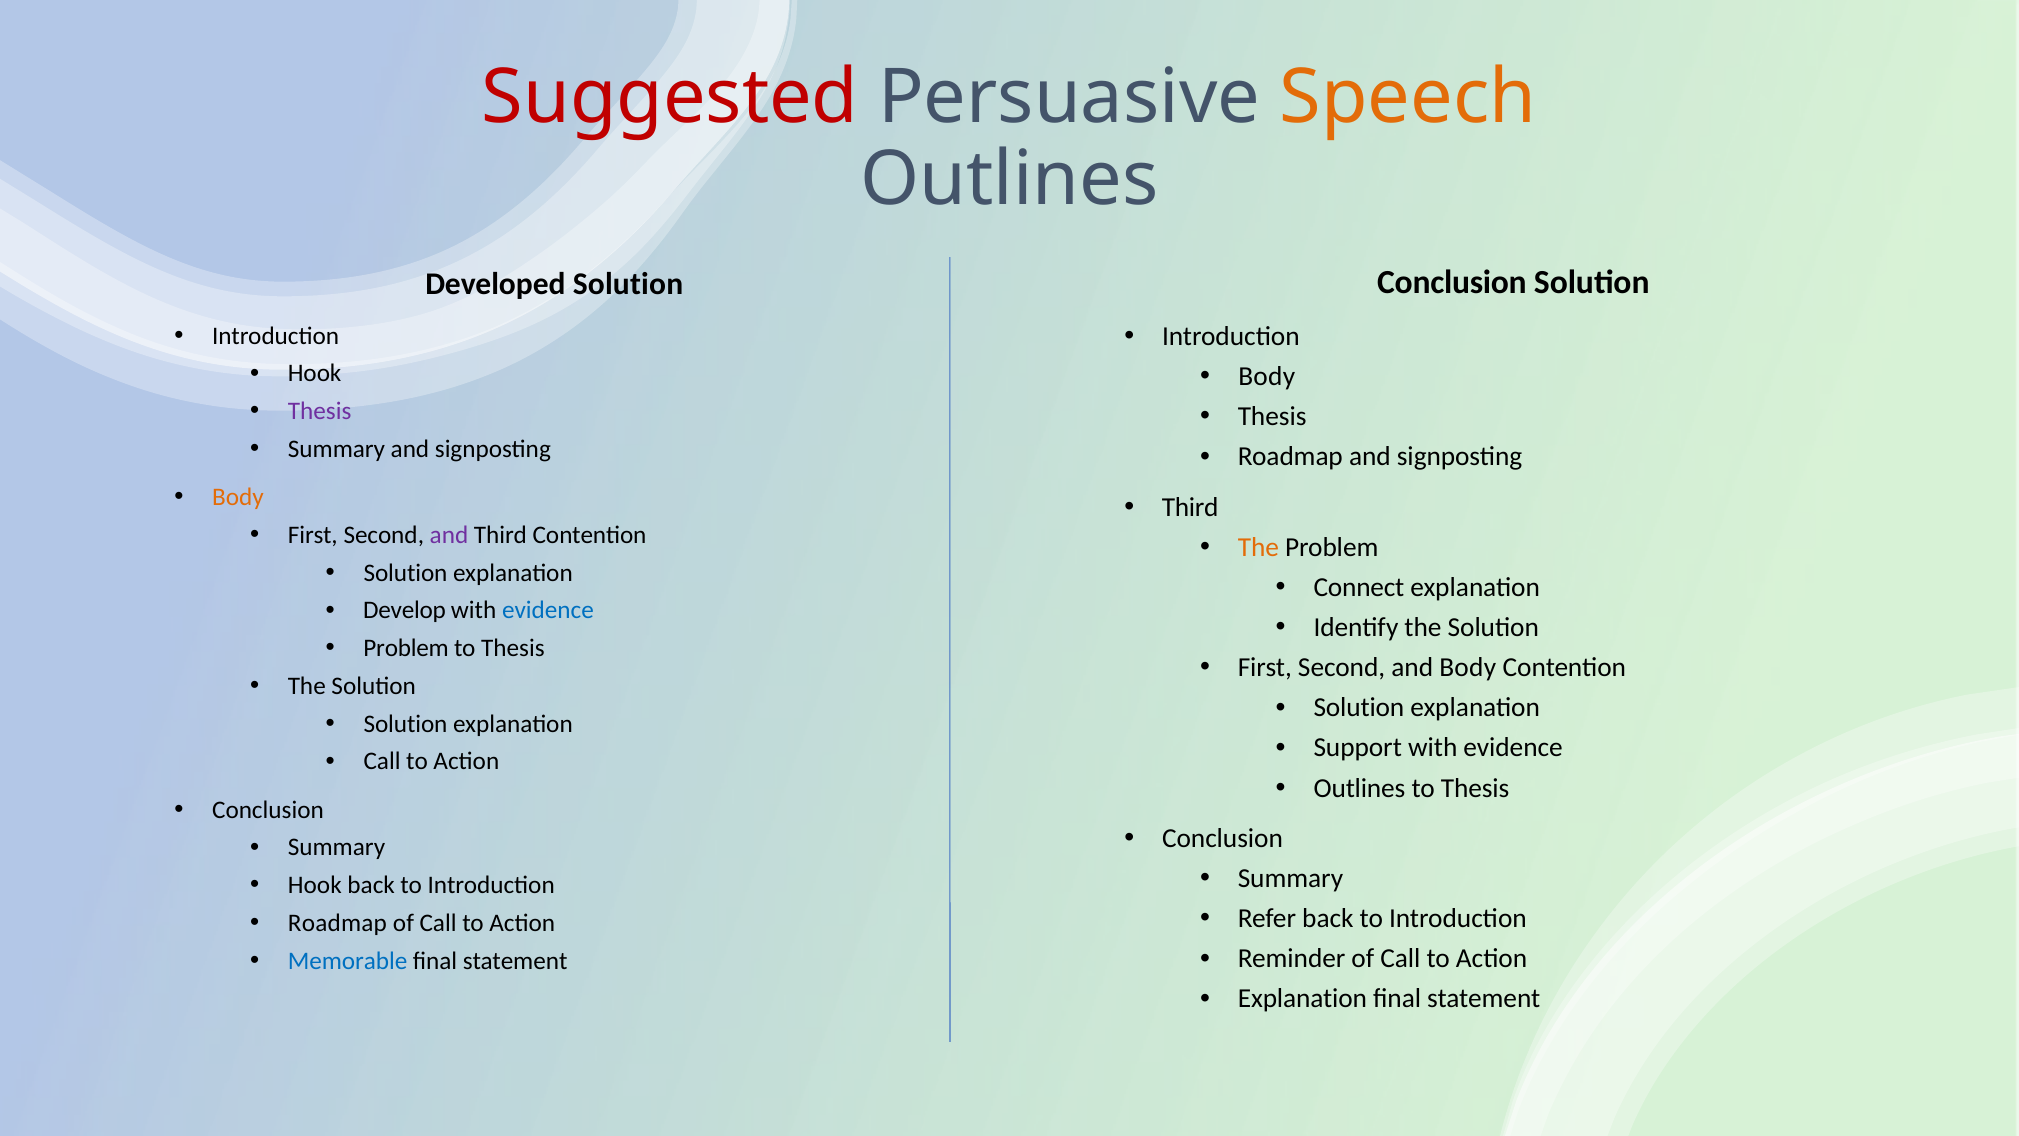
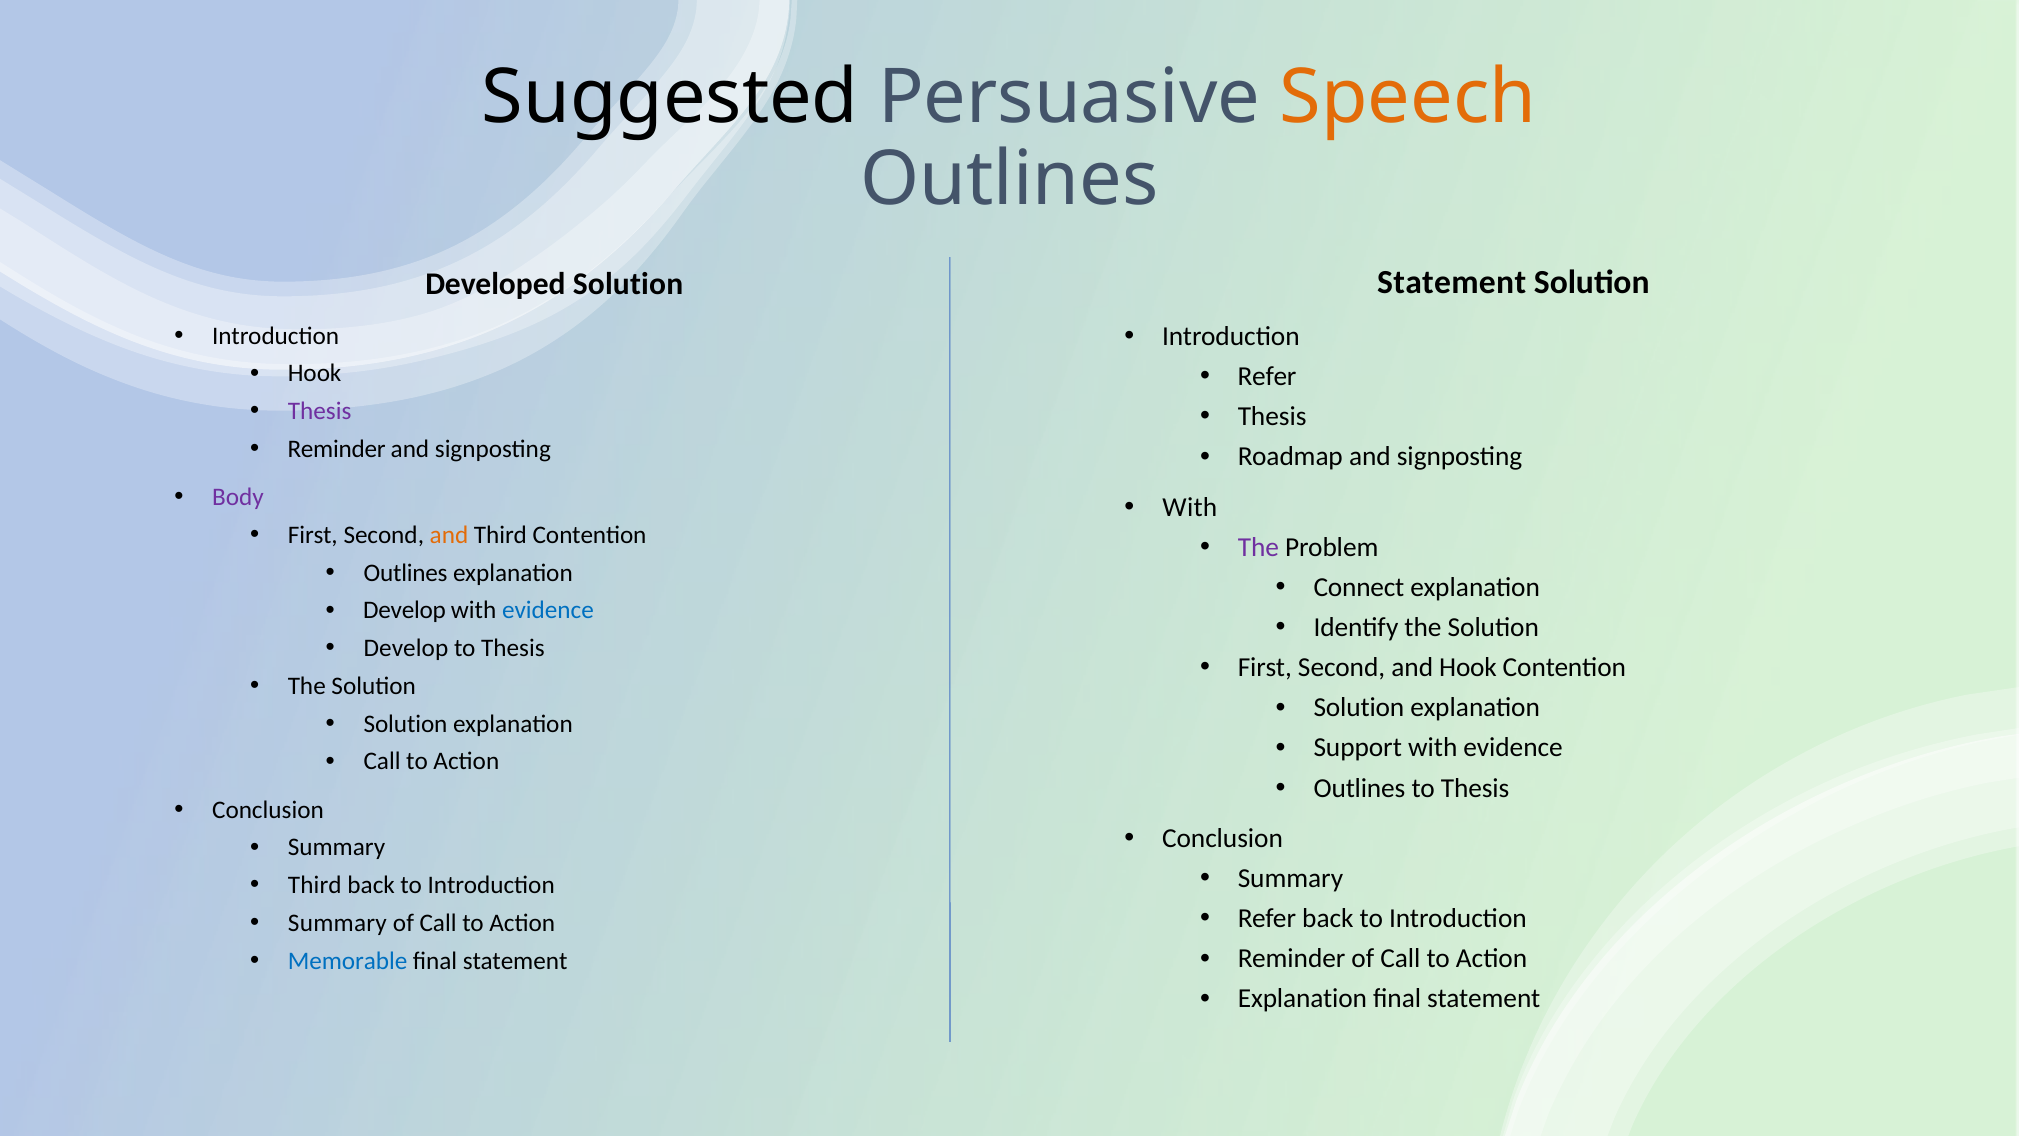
Suggested colour: red -> black
Conclusion at (1452, 283): Conclusion -> Statement
Body at (1267, 377): Body -> Refer
Summary at (336, 449): Summary -> Reminder
Body at (238, 497) colour: orange -> purple
Third at (1190, 507): Third -> With
and at (449, 535) colour: purple -> orange
The at (1258, 547) colour: orange -> purple
Solution at (406, 573): Solution -> Outlines
Problem at (406, 648): Problem -> Develop
and Body: Body -> Hook
Hook at (315, 885): Hook -> Third
Roadmap at (337, 923): Roadmap -> Summary
